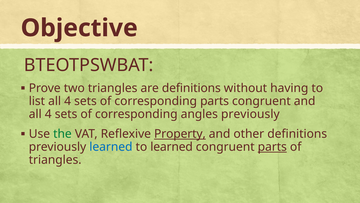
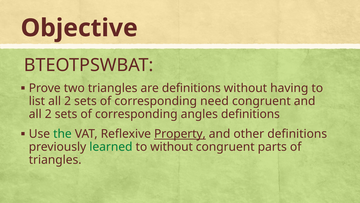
list all 4: 4 -> 2
corresponding parts: parts -> need
4 at (48, 114): 4 -> 2
angles previously: previously -> definitions
learned at (111, 147) colour: blue -> green
to learned: learned -> without
parts at (272, 147) underline: present -> none
